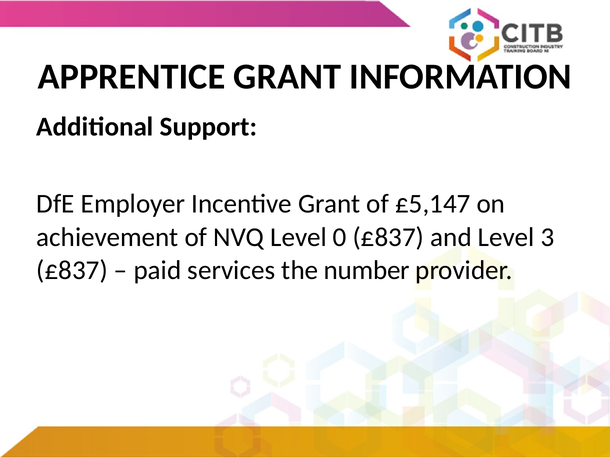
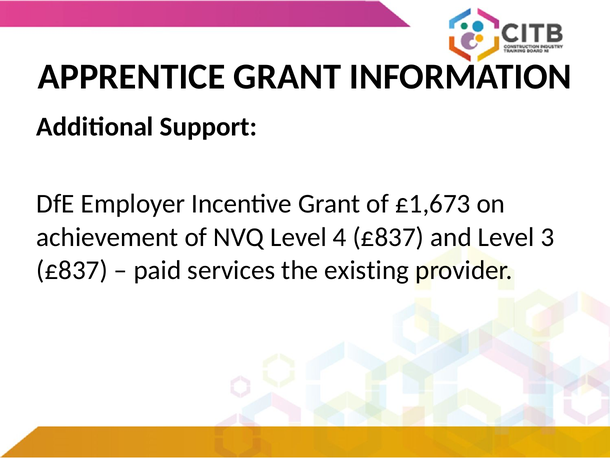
£5,147: £5,147 -> £1,673
0: 0 -> 4
number: number -> existing
